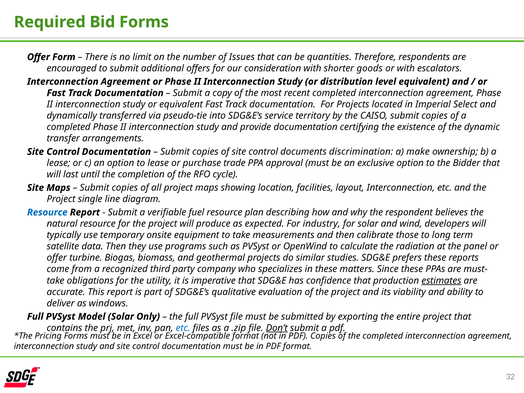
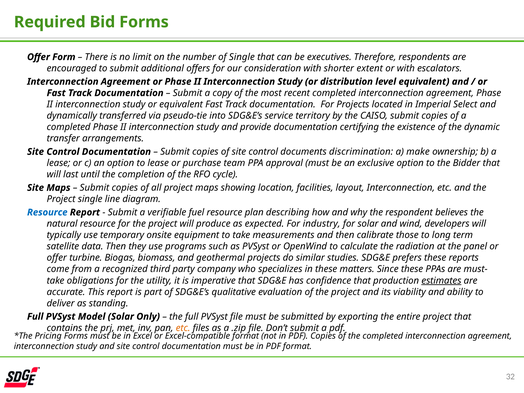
of Issues: Issues -> Single
quantities: quantities -> executives
goods: goods -> extent
trade: trade -> team
windows: windows -> standing
etc at (183, 328) colour: blue -> orange
Don’t underline: present -> none
